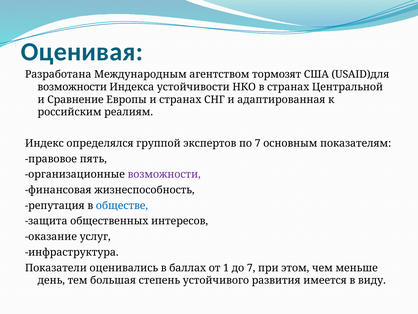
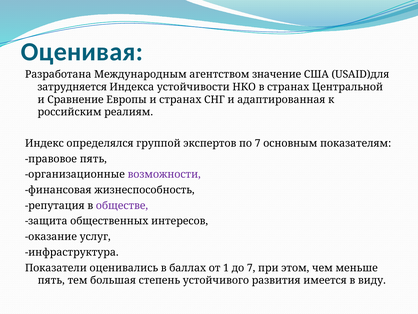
тормозят: тормозят -> значение
возможности at (72, 87): возможности -> затрудняется
обществе colour: blue -> purple
день at (51, 280): день -> пять
